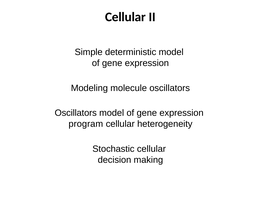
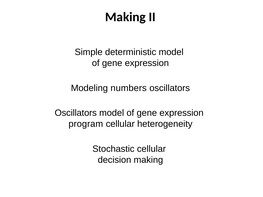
Cellular at (125, 17): Cellular -> Making
molecule: molecule -> numbers
